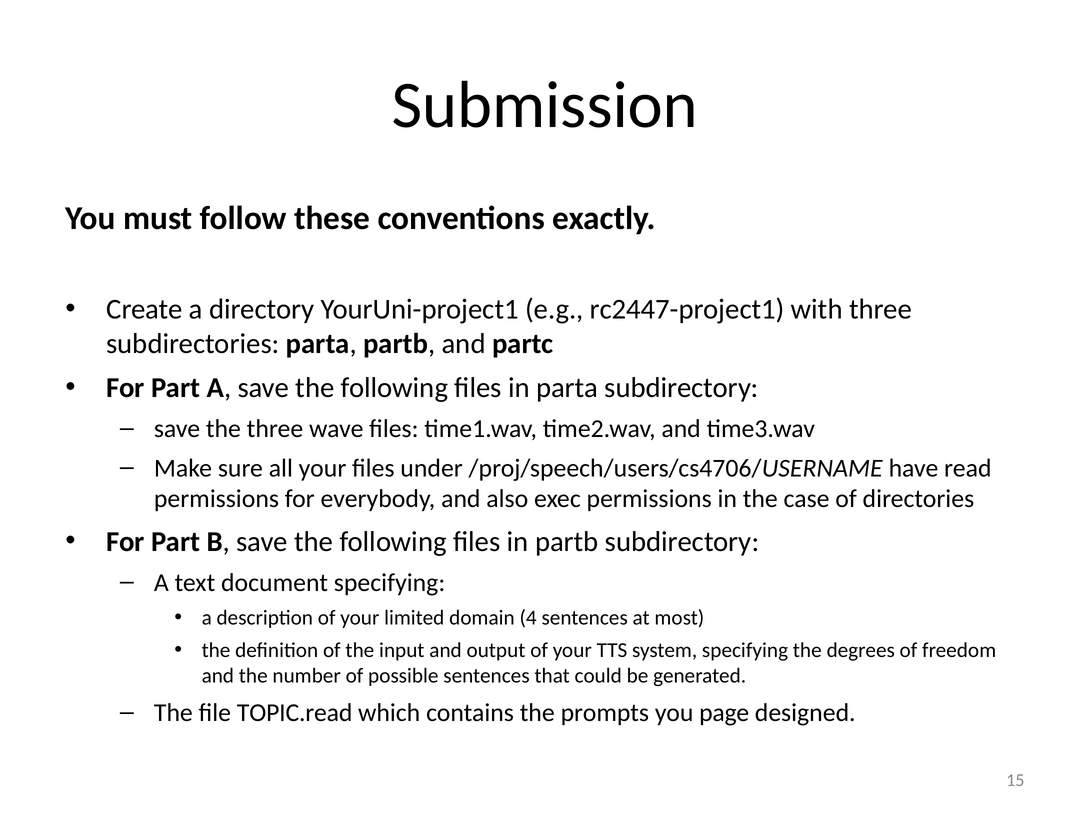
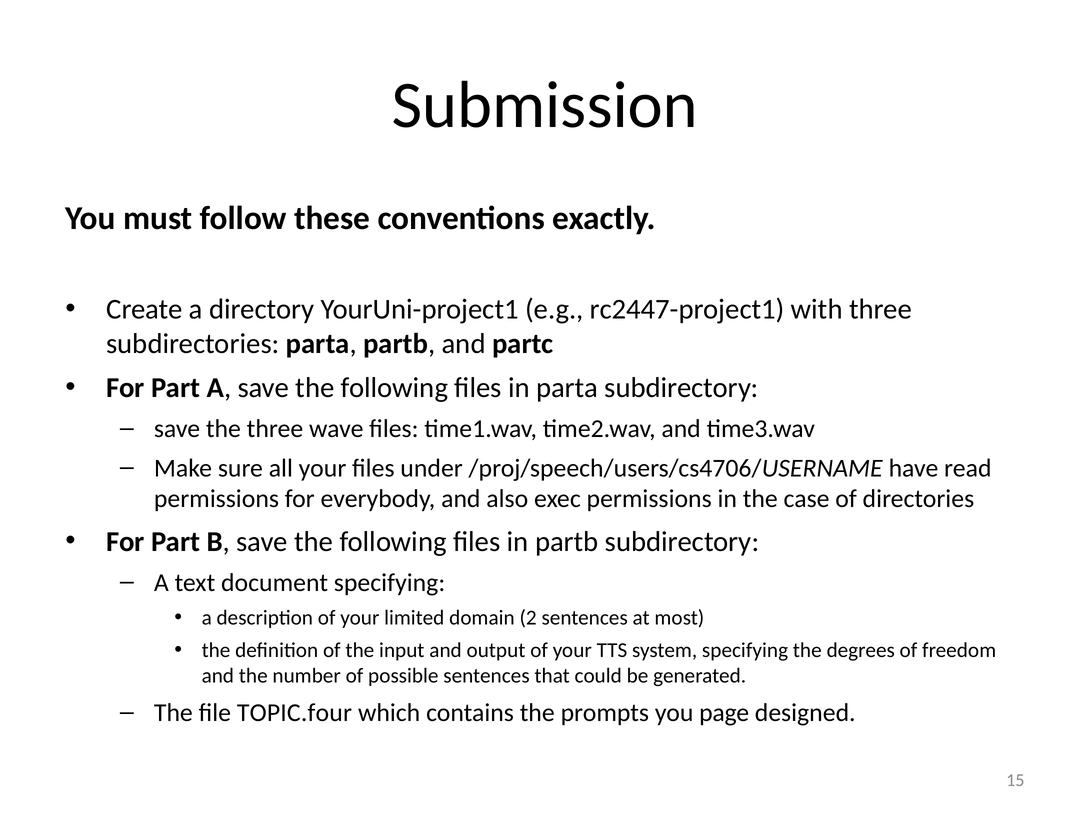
4: 4 -> 2
TOPIC.read: TOPIC.read -> TOPIC.four
